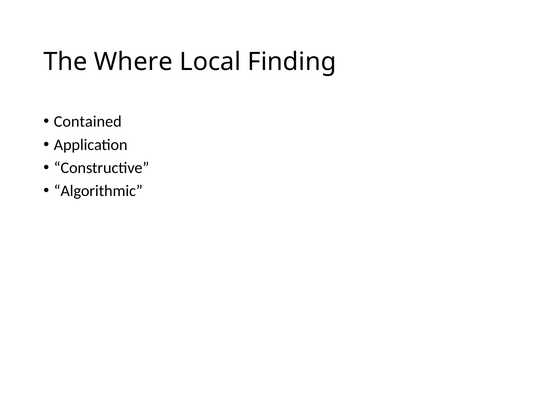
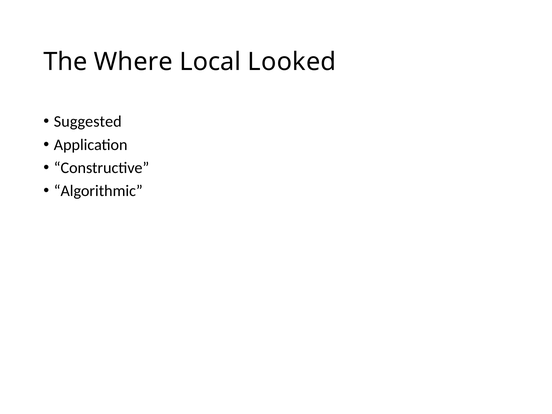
Finding: Finding -> Looked
Contained: Contained -> Suggested
